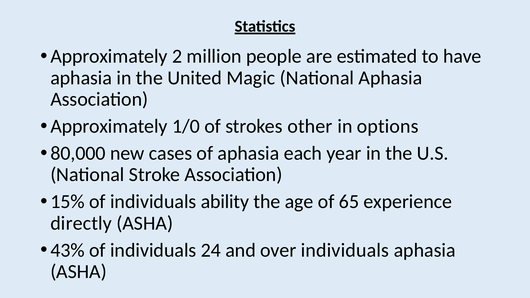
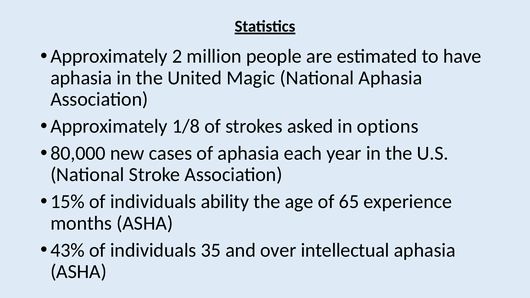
1/0: 1/0 -> 1/8
other: other -> asked
directly: directly -> months
24: 24 -> 35
over individuals: individuals -> intellectual
